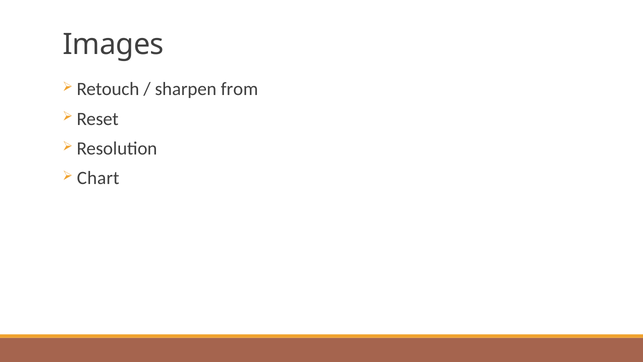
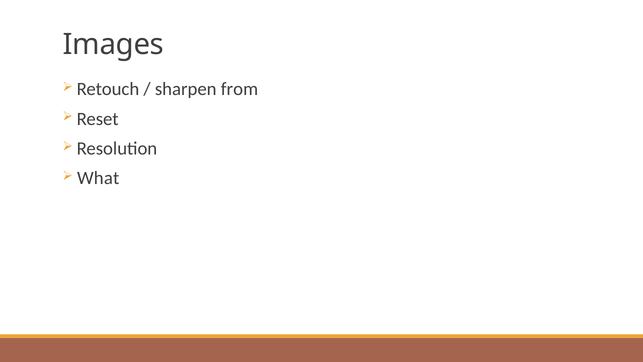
Chart: Chart -> What
